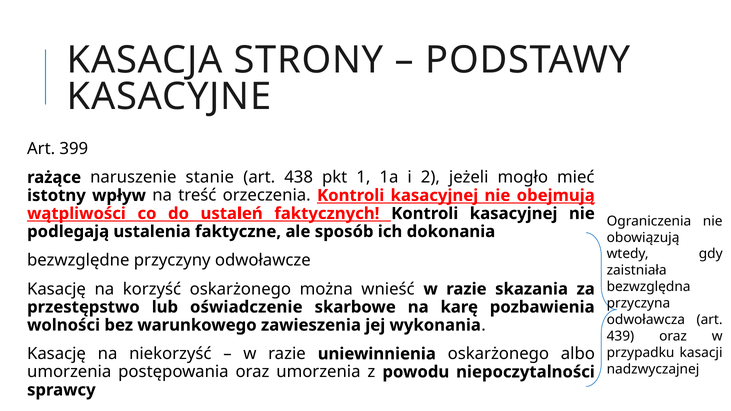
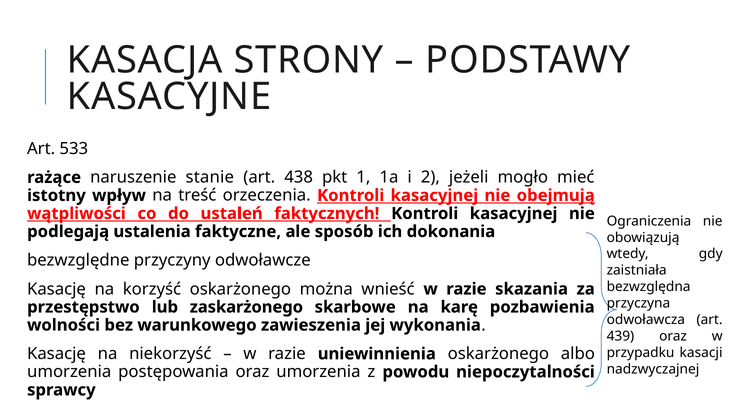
399: 399 -> 533
oświadczenie: oświadczenie -> zaskarżonego
